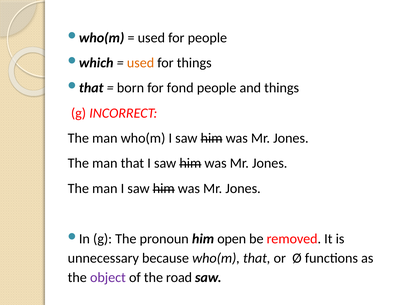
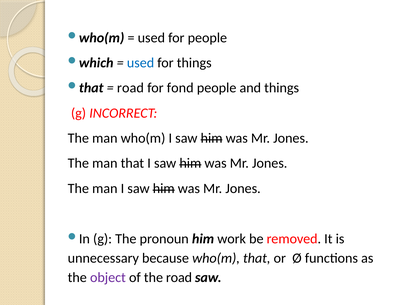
used at (141, 63) colour: orange -> blue
born at (130, 88): born -> road
open: open -> work
